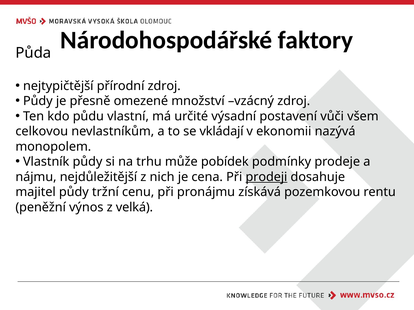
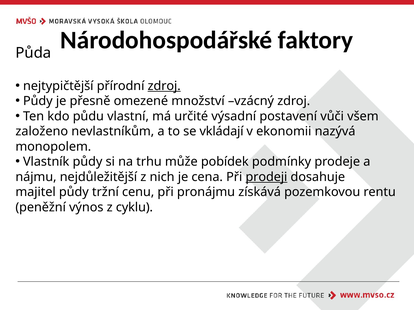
zdroj at (164, 86) underline: none -> present
celkovou: celkovou -> založeno
velká: velká -> cyklu
